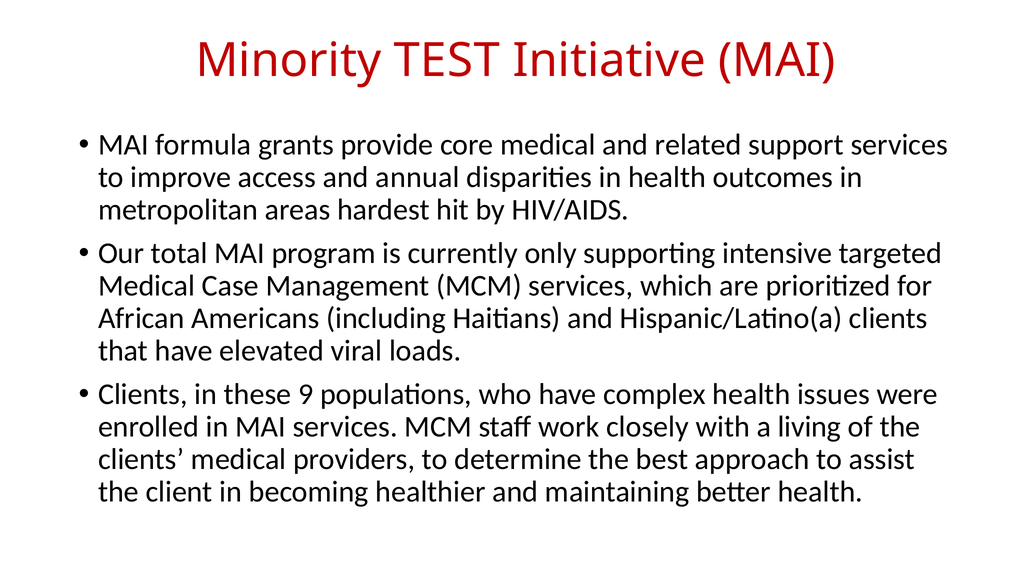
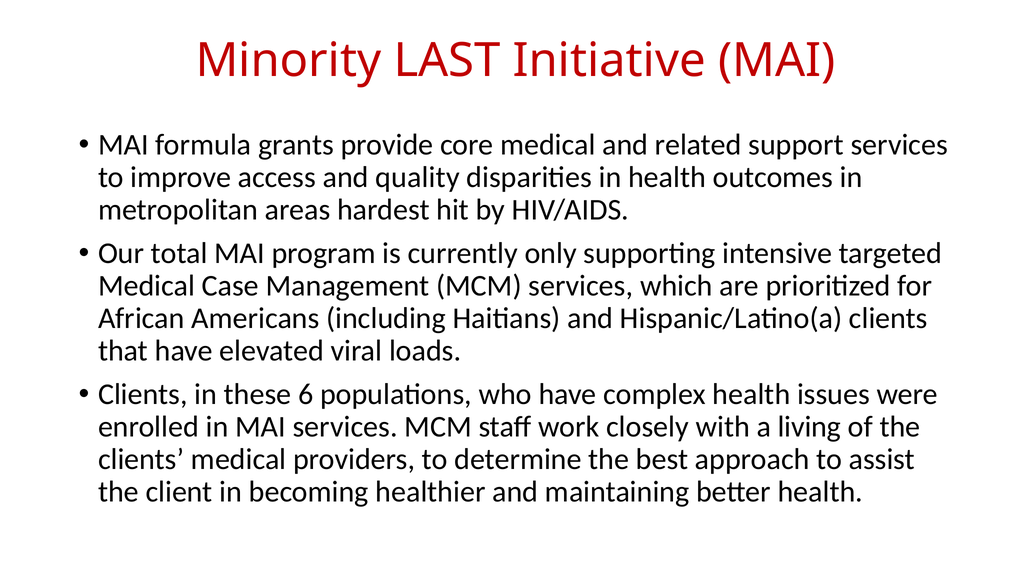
TEST: TEST -> LAST
annual: annual -> quality
9: 9 -> 6
